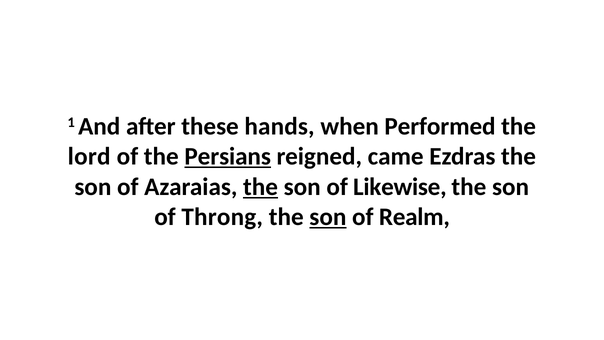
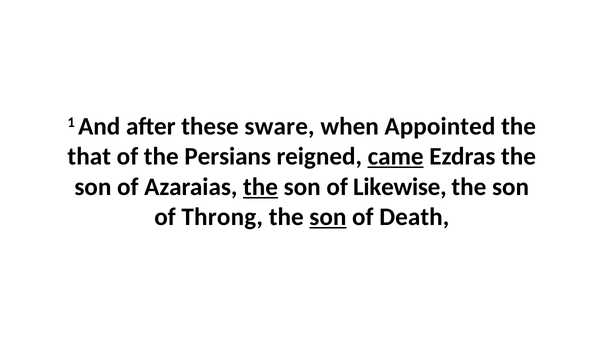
hands: hands -> sware
Performed: Performed -> Appointed
lord: lord -> that
Persians underline: present -> none
came underline: none -> present
Realm: Realm -> Death
